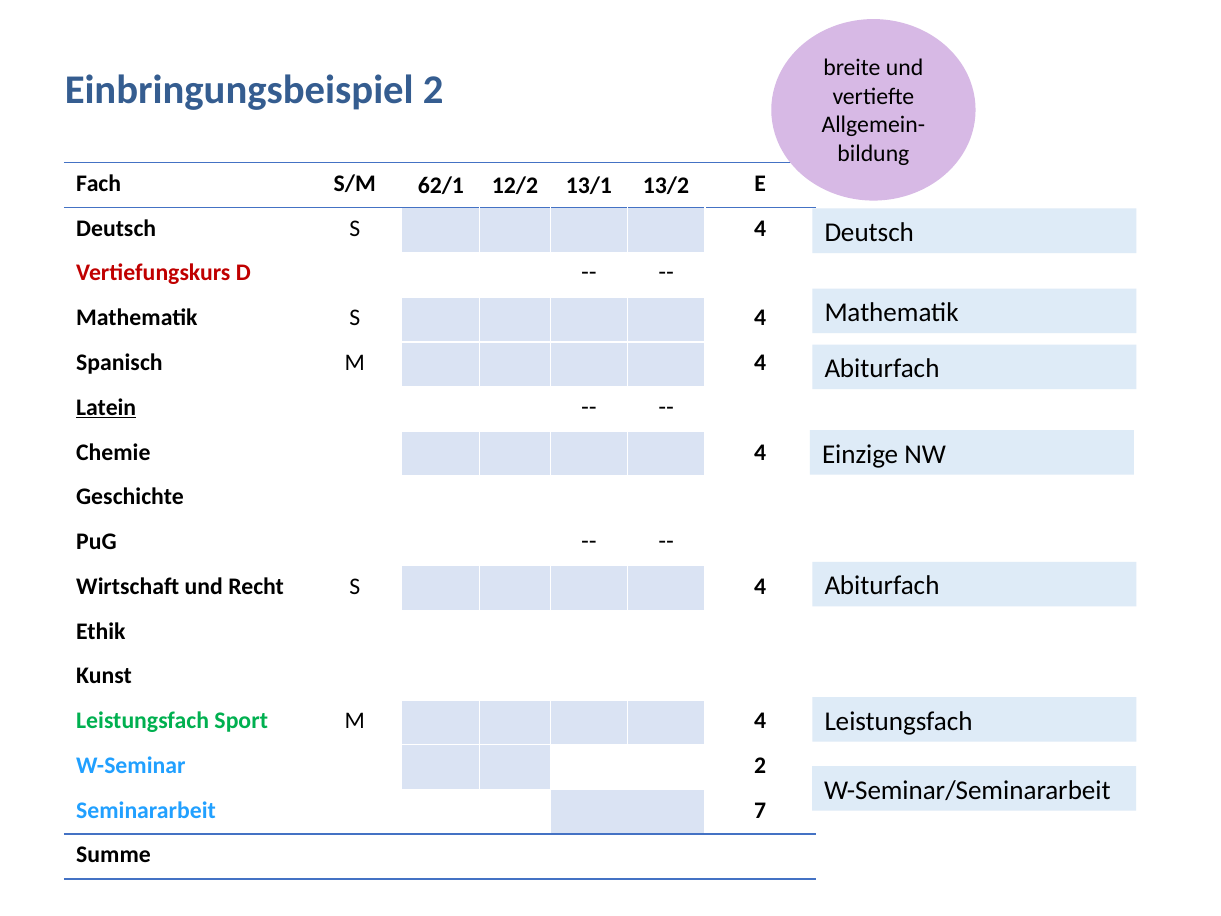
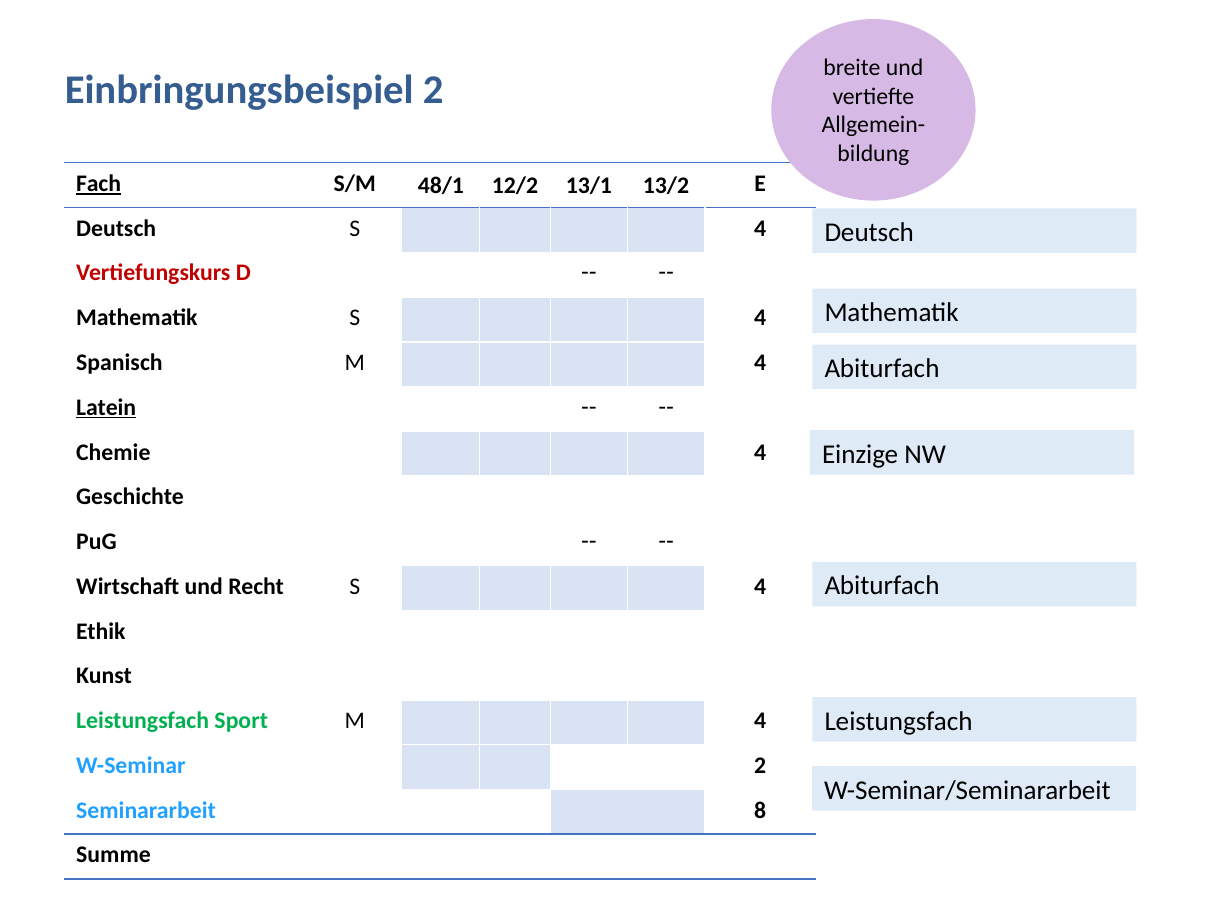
Fach underline: none -> present
62/1: 62/1 -> 48/1
7: 7 -> 8
